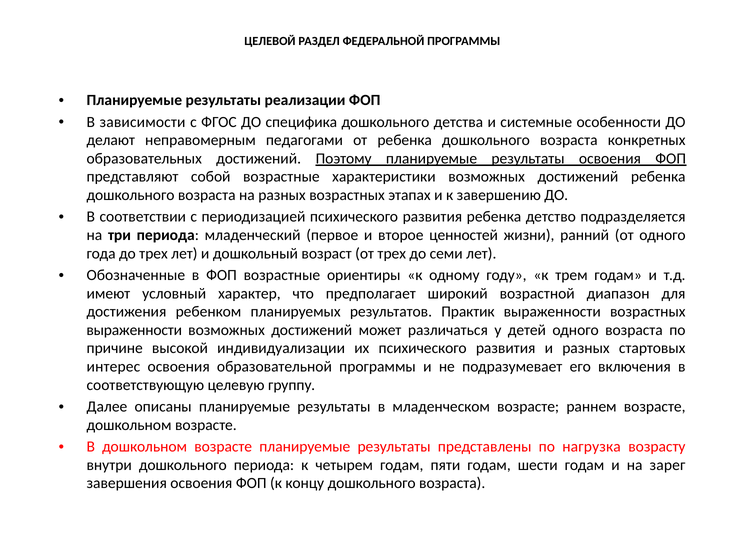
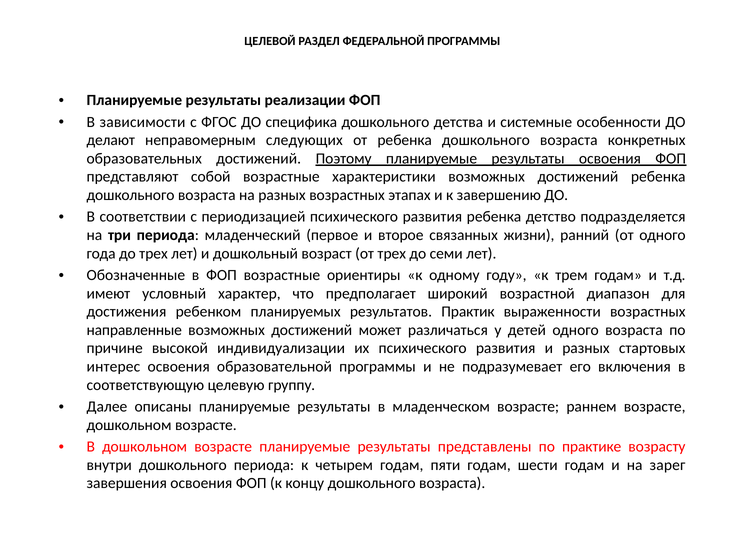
педагогами: педагогами -> следующих
ценностей: ценностей -> связанных
выраженности at (134, 330): выраженности -> направленные
нагрузка: нагрузка -> практике
